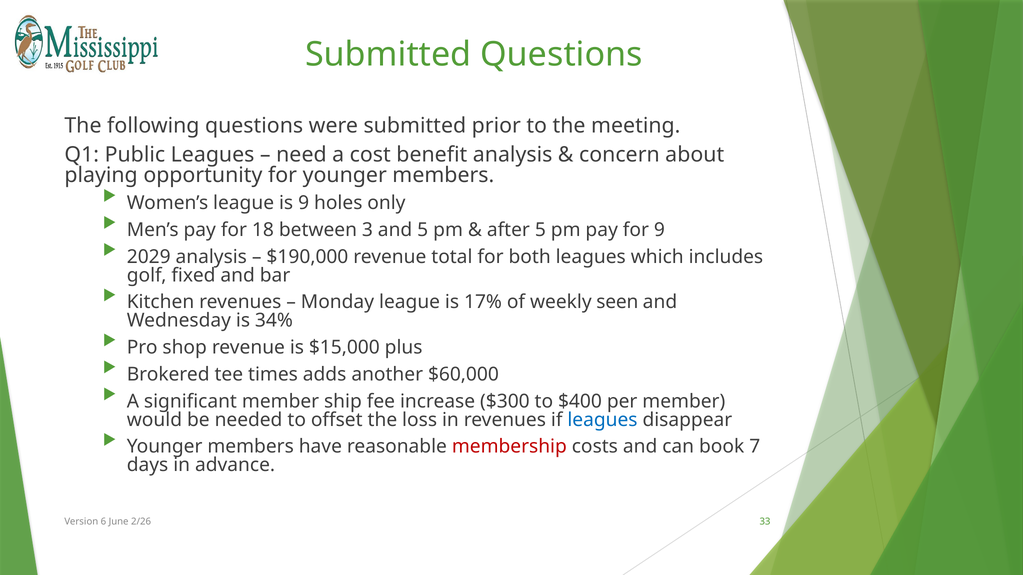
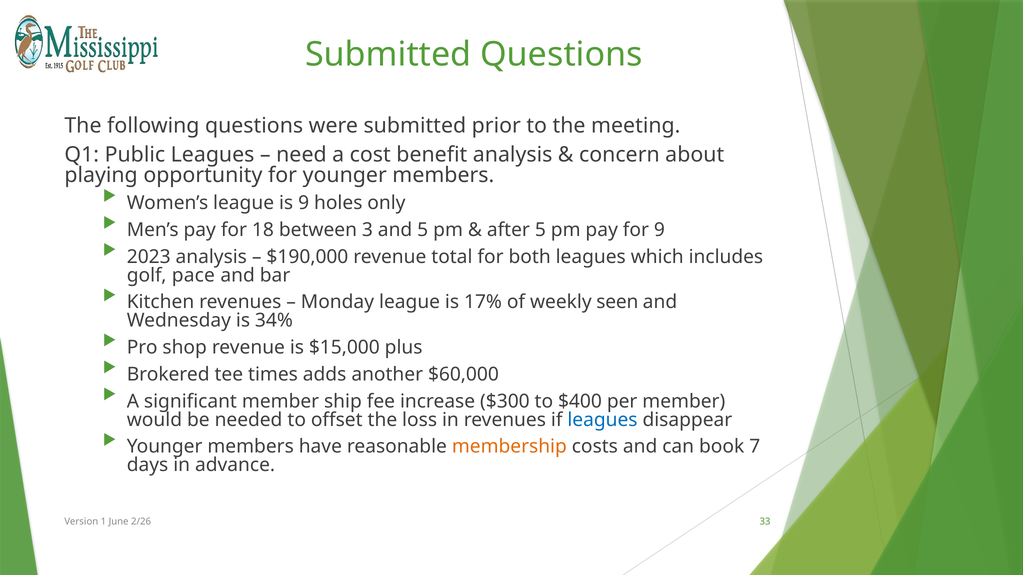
2029: 2029 -> 2023
fixed: fixed -> pace
membership colour: red -> orange
6: 6 -> 1
